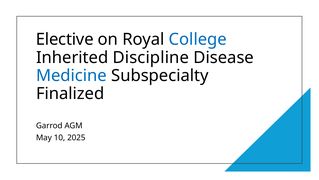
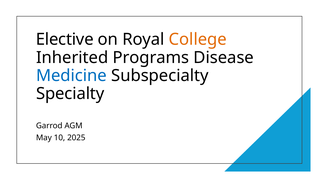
College colour: blue -> orange
Discipline: Discipline -> Programs
Finalized: Finalized -> Specialty
